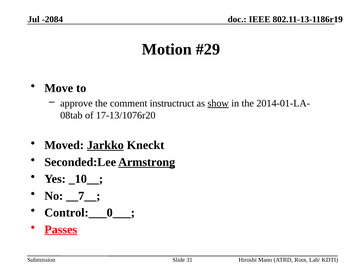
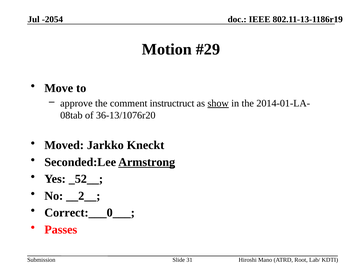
-2084: -2084 -> -2054
17-13/1076r20: 17-13/1076r20 -> 36-13/1076r20
Jarkko underline: present -> none
_10__: _10__ -> _52__
__7__: __7__ -> __2__
Control:___0___: Control:___0___ -> Correct:___0___
Passes underline: present -> none
